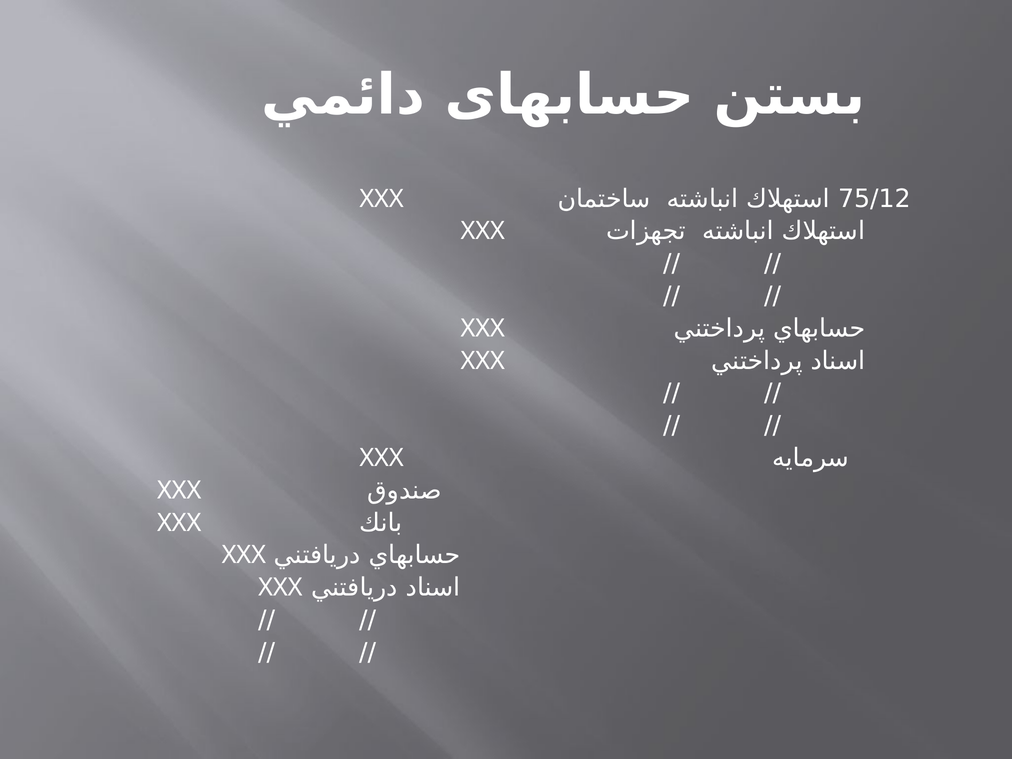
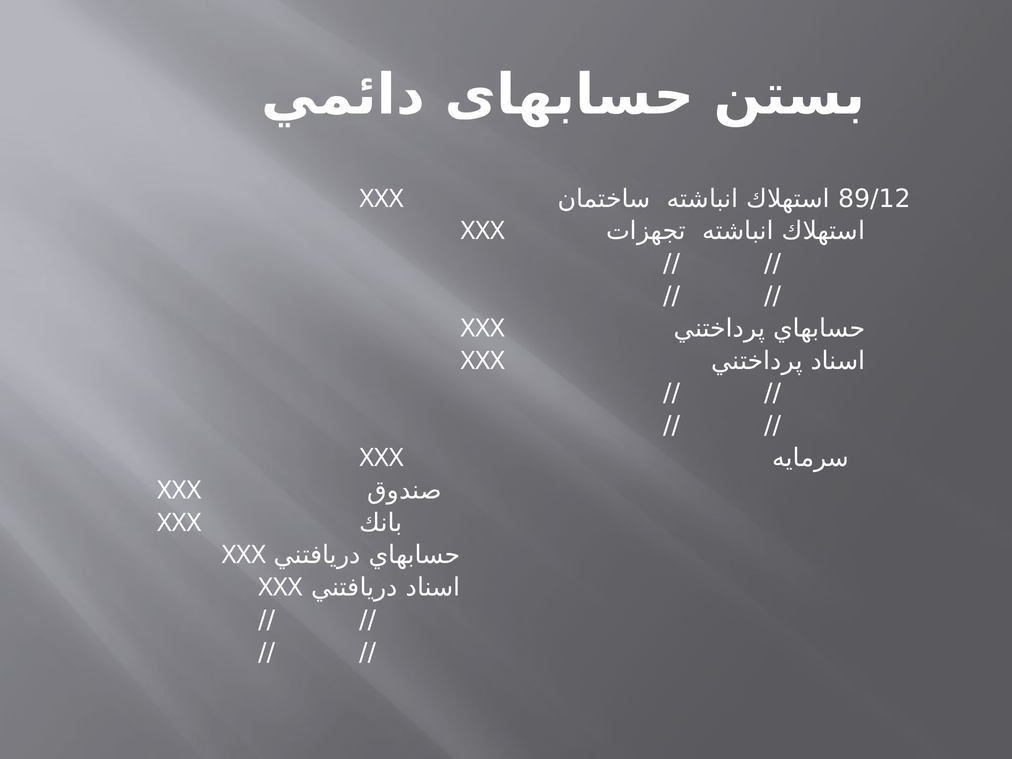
75/12: 75/12 -> 89/12
